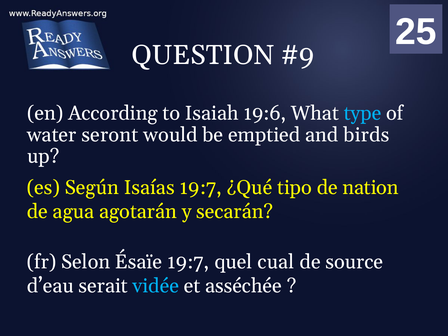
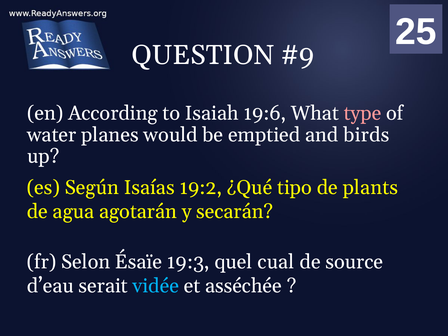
type colour: light blue -> pink
seront: seront -> planes
Isaías 19:7: 19:7 -> 19:2
nation: nation -> plants
Ésaïe 19:7: 19:7 -> 19:3
